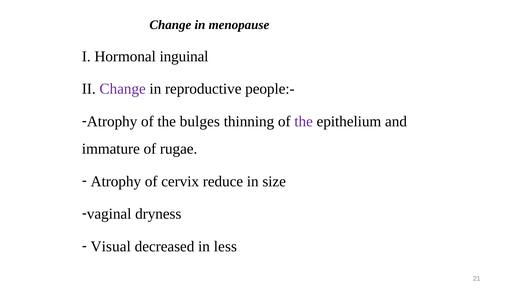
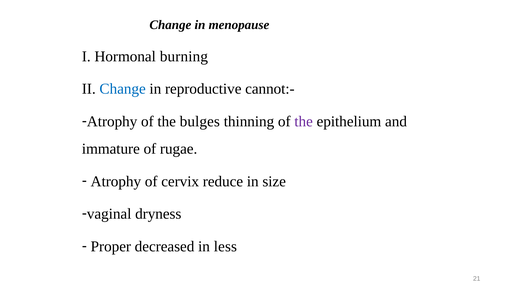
inguinal: inguinal -> burning
Change at (123, 89) colour: purple -> blue
people:-: people:- -> cannot:-
Visual: Visual -> Proper
